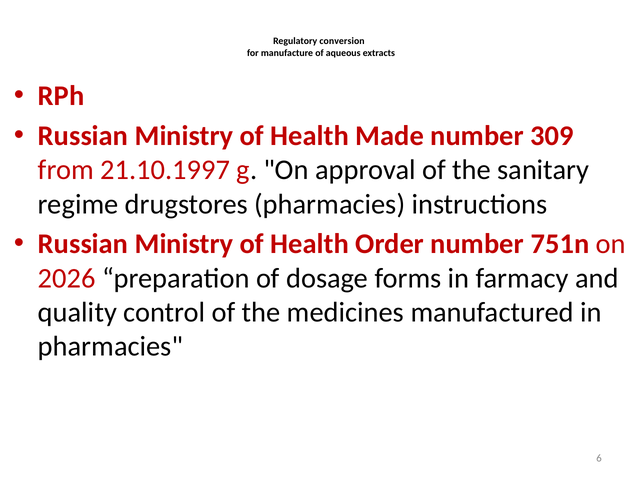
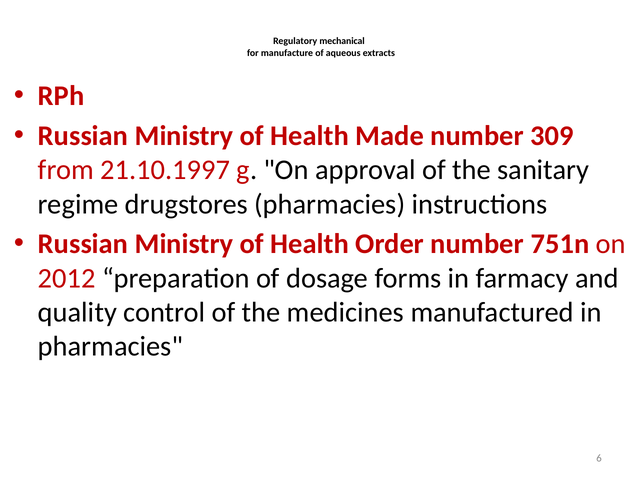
conversion: conversion -> mechanical
2026: 2026 -> 2012
